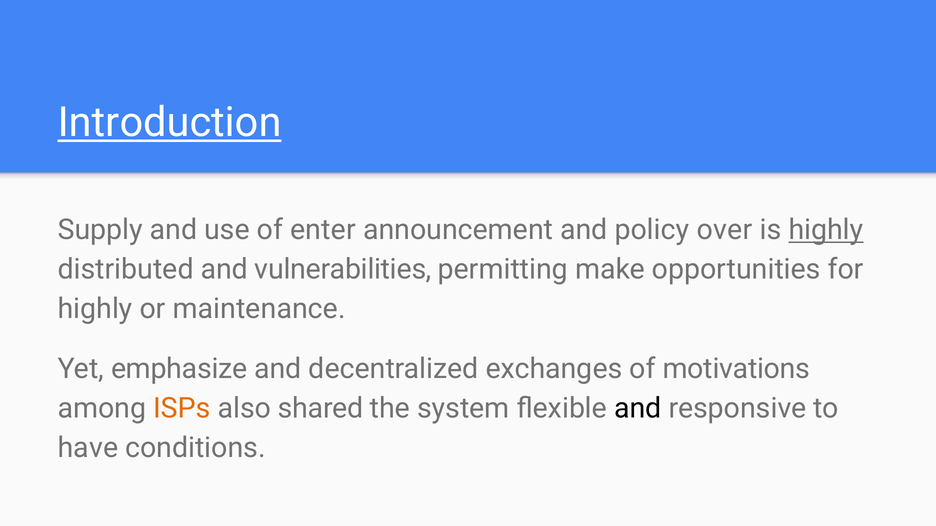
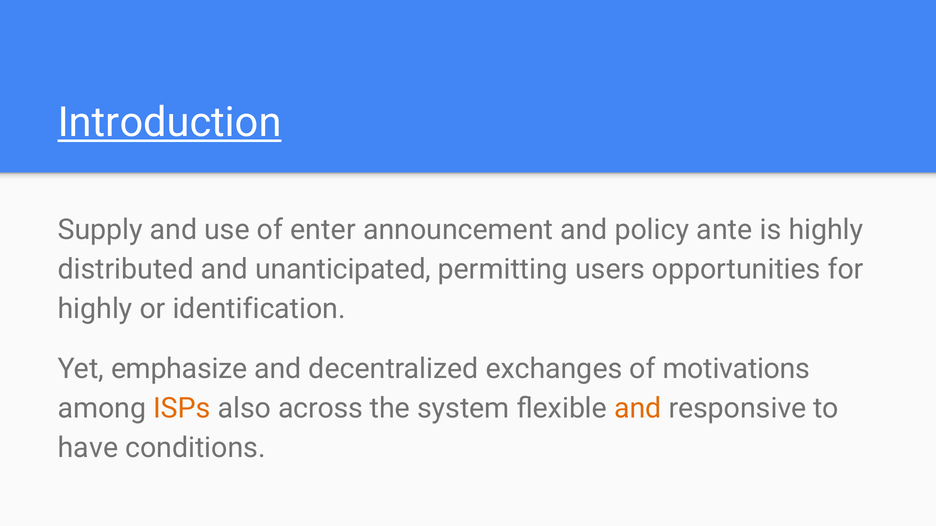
over: over -> ante
highly at (826, 230) underline: present -> none
vulnerabilities: vulnerabilities -> unanticipated
make: make -> users
maintenance: maintenance -> identification
shared: shared -> across
and at (638, 409) colour: black -> orange
